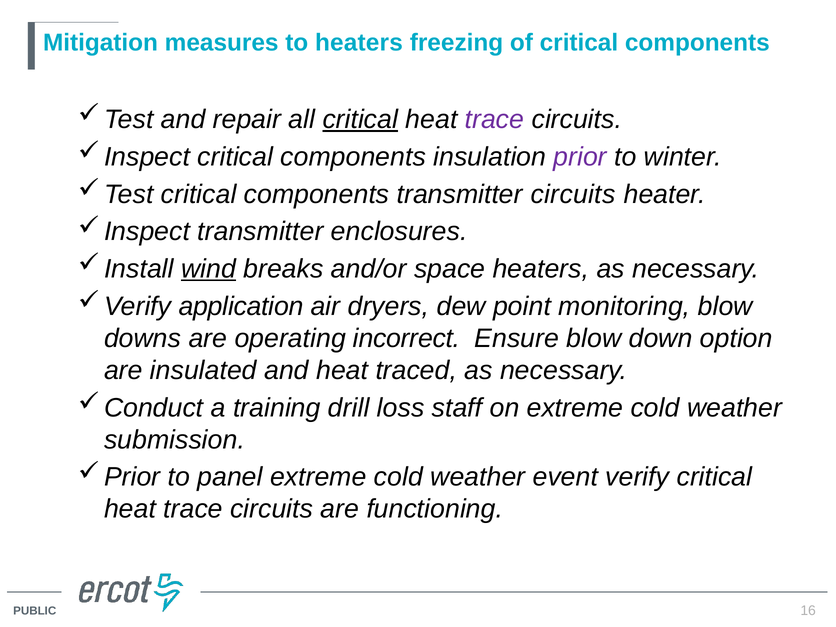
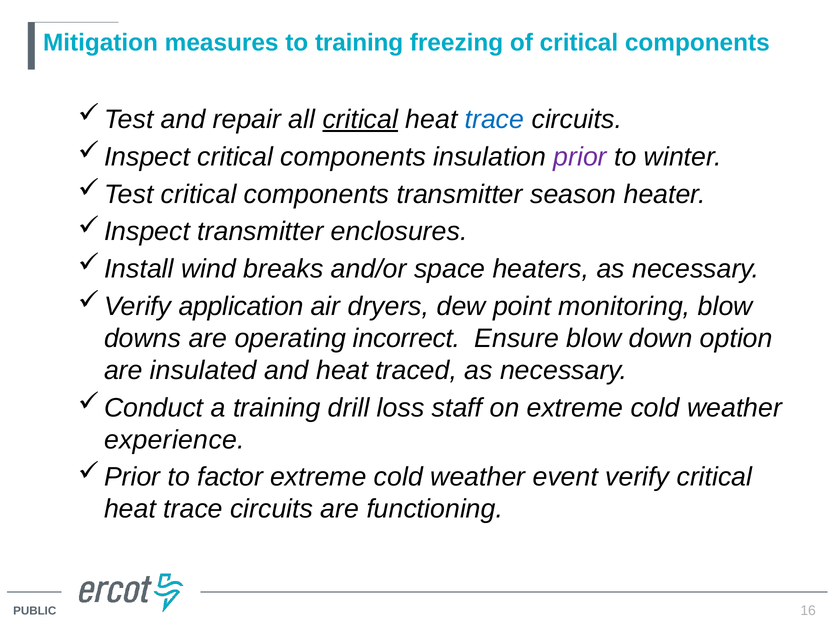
to heaters: heaters -> training
trace at (495, 120) colour: purple -> blue
transmitter circuits: circuits -> season
wind underline: present -> none
submission: submission -> experience
panel: panel -> factor
